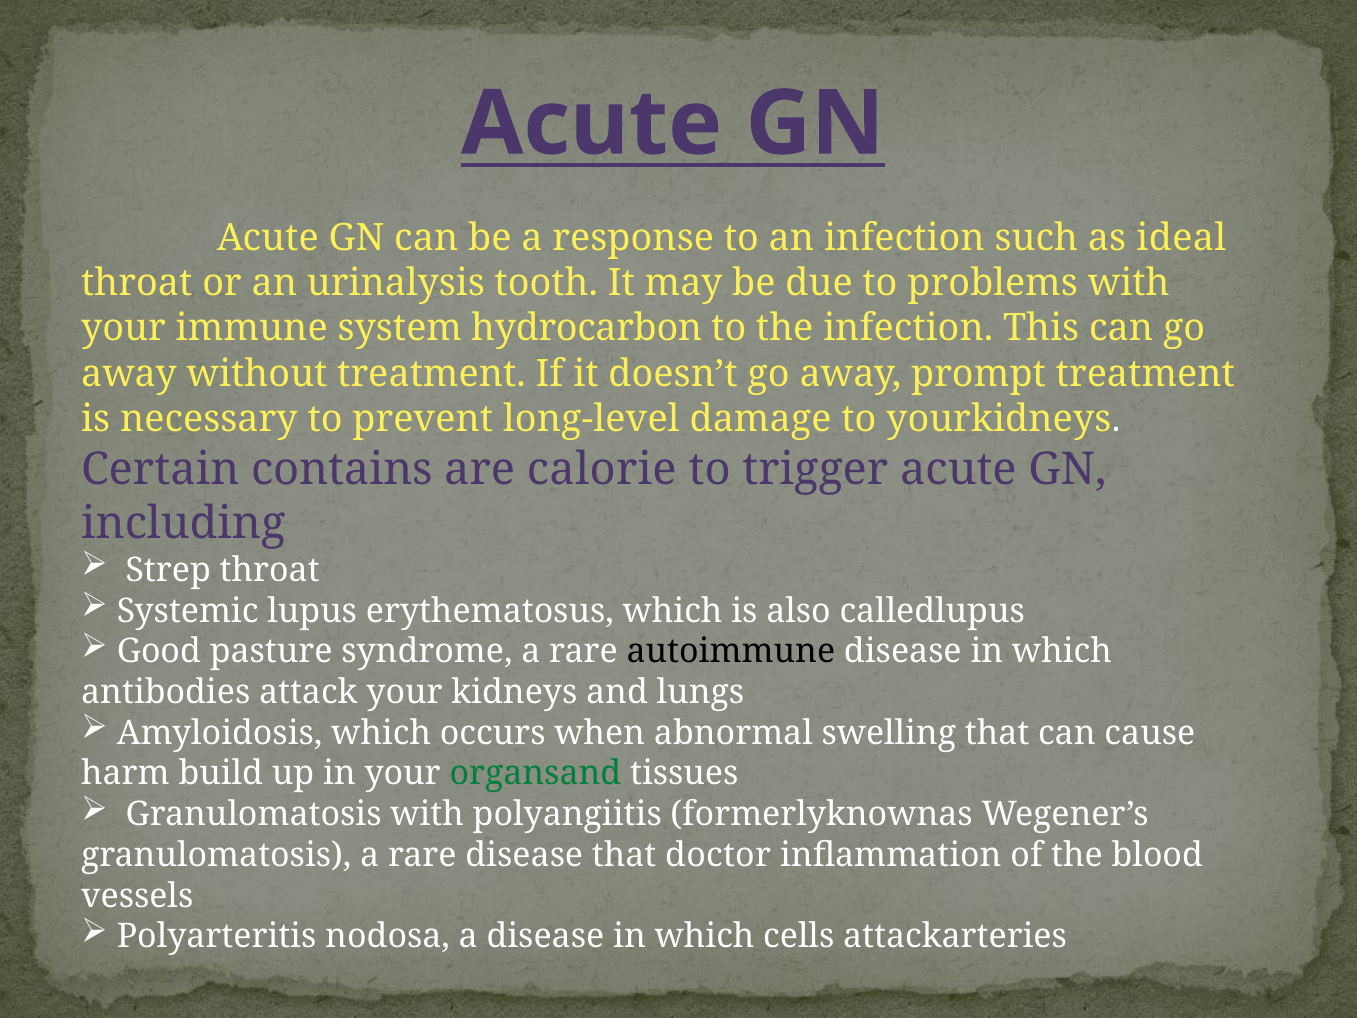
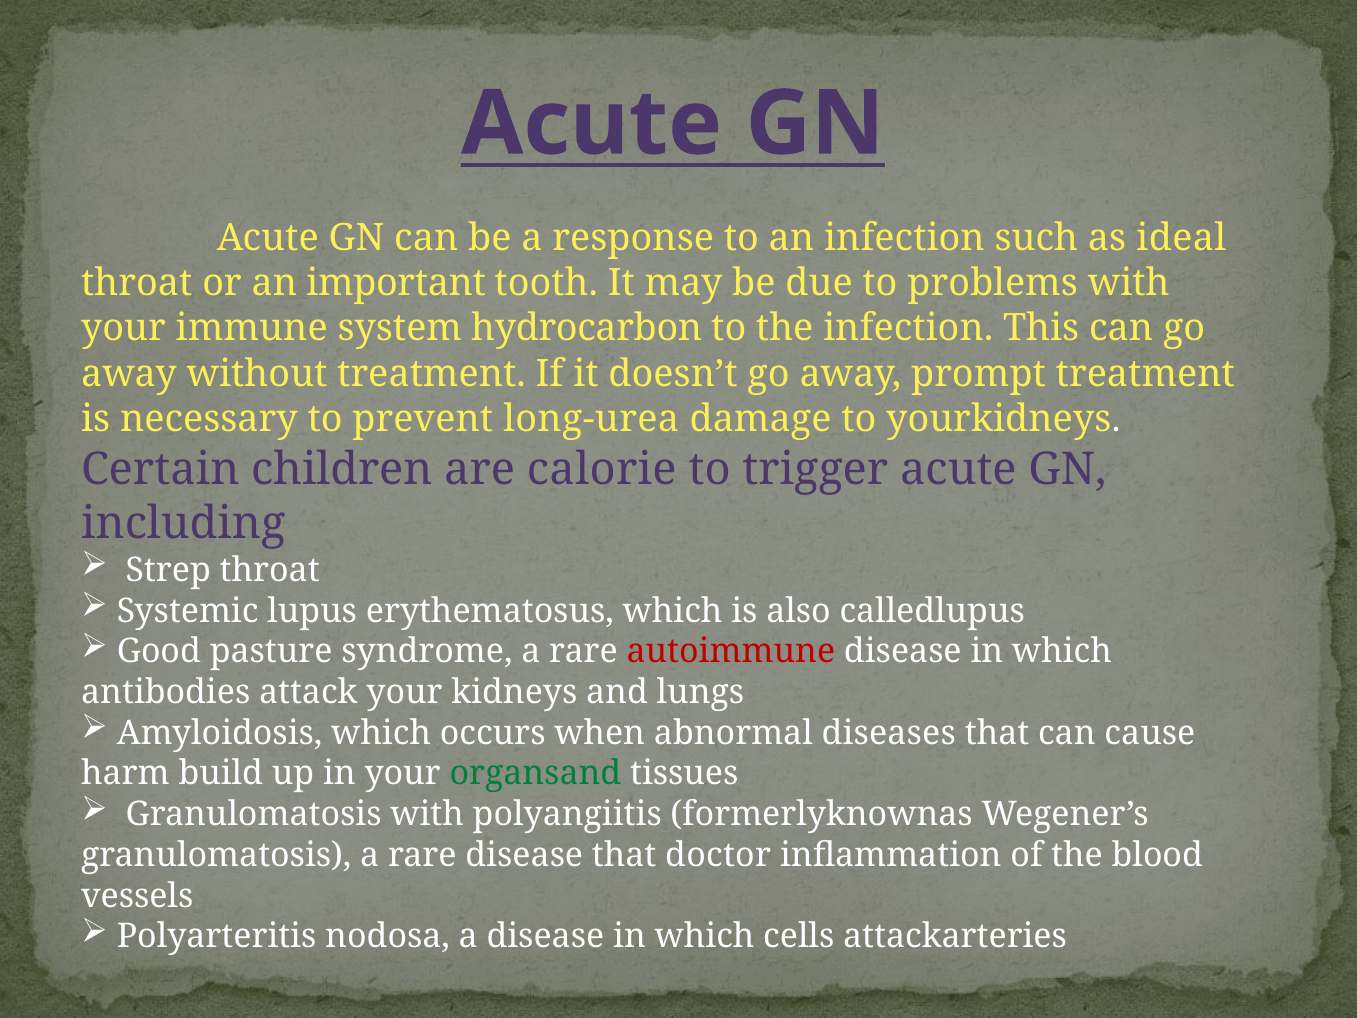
urinalysis: urinalysis -> important
long-level: long-level -> long-urea
contains: contains -> children
autoimmune colour: black -> red
swelling: swelling -> diseases
